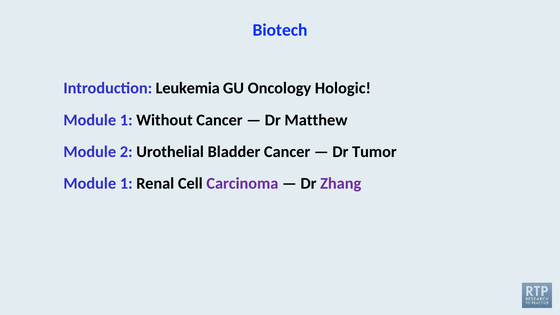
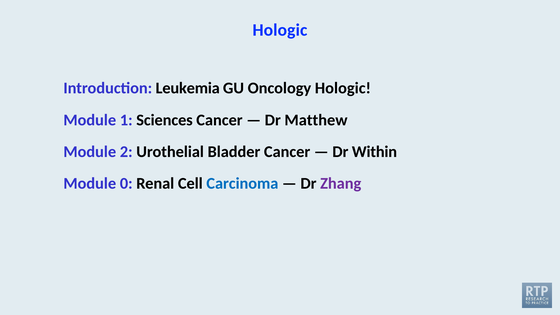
Biotech at (280, 30): Biotech -> Hologic
Without: Without -> Sciences
Tumor: Tumor -> Within
1 at (126, 183): 1 -> 0
Carcinoma colour: purple -> blue
